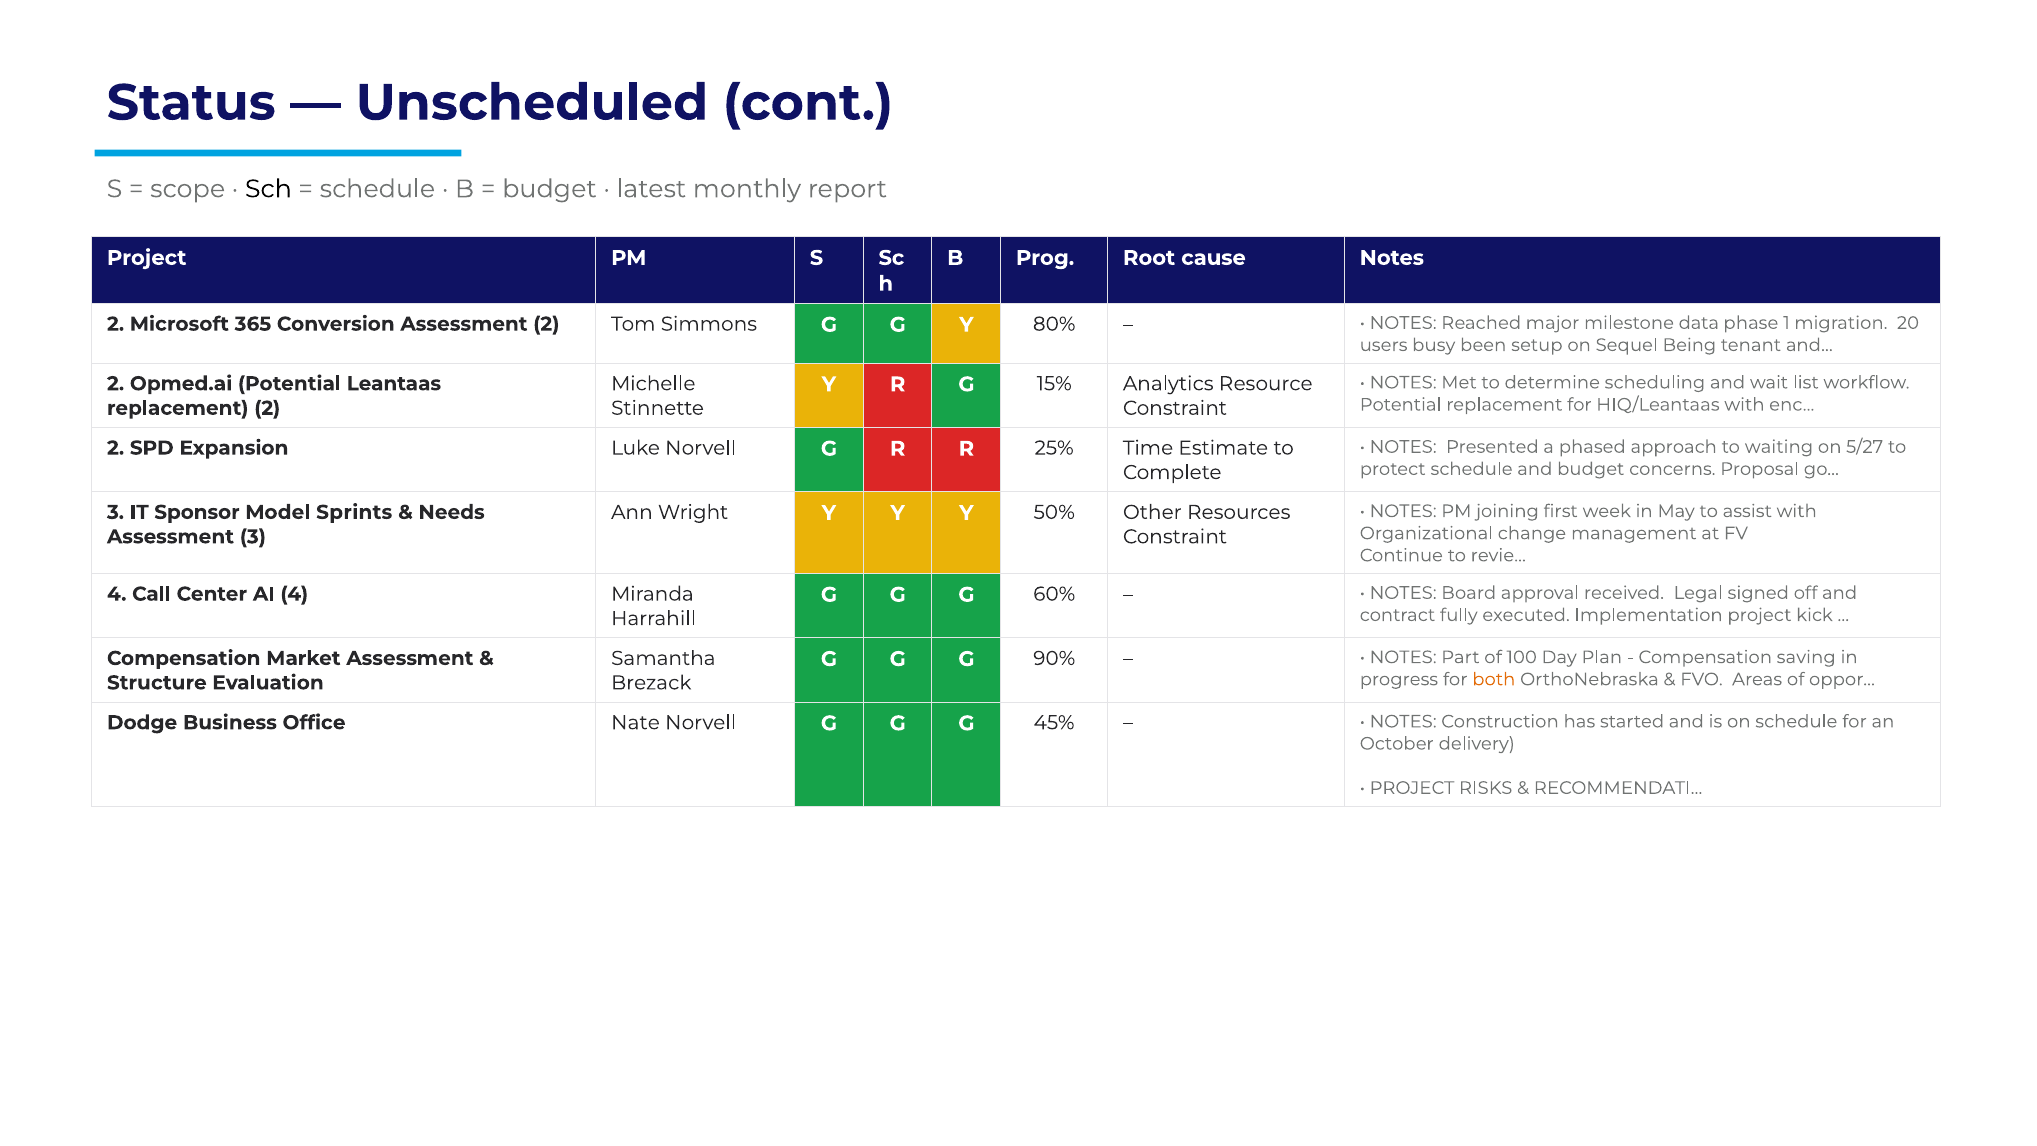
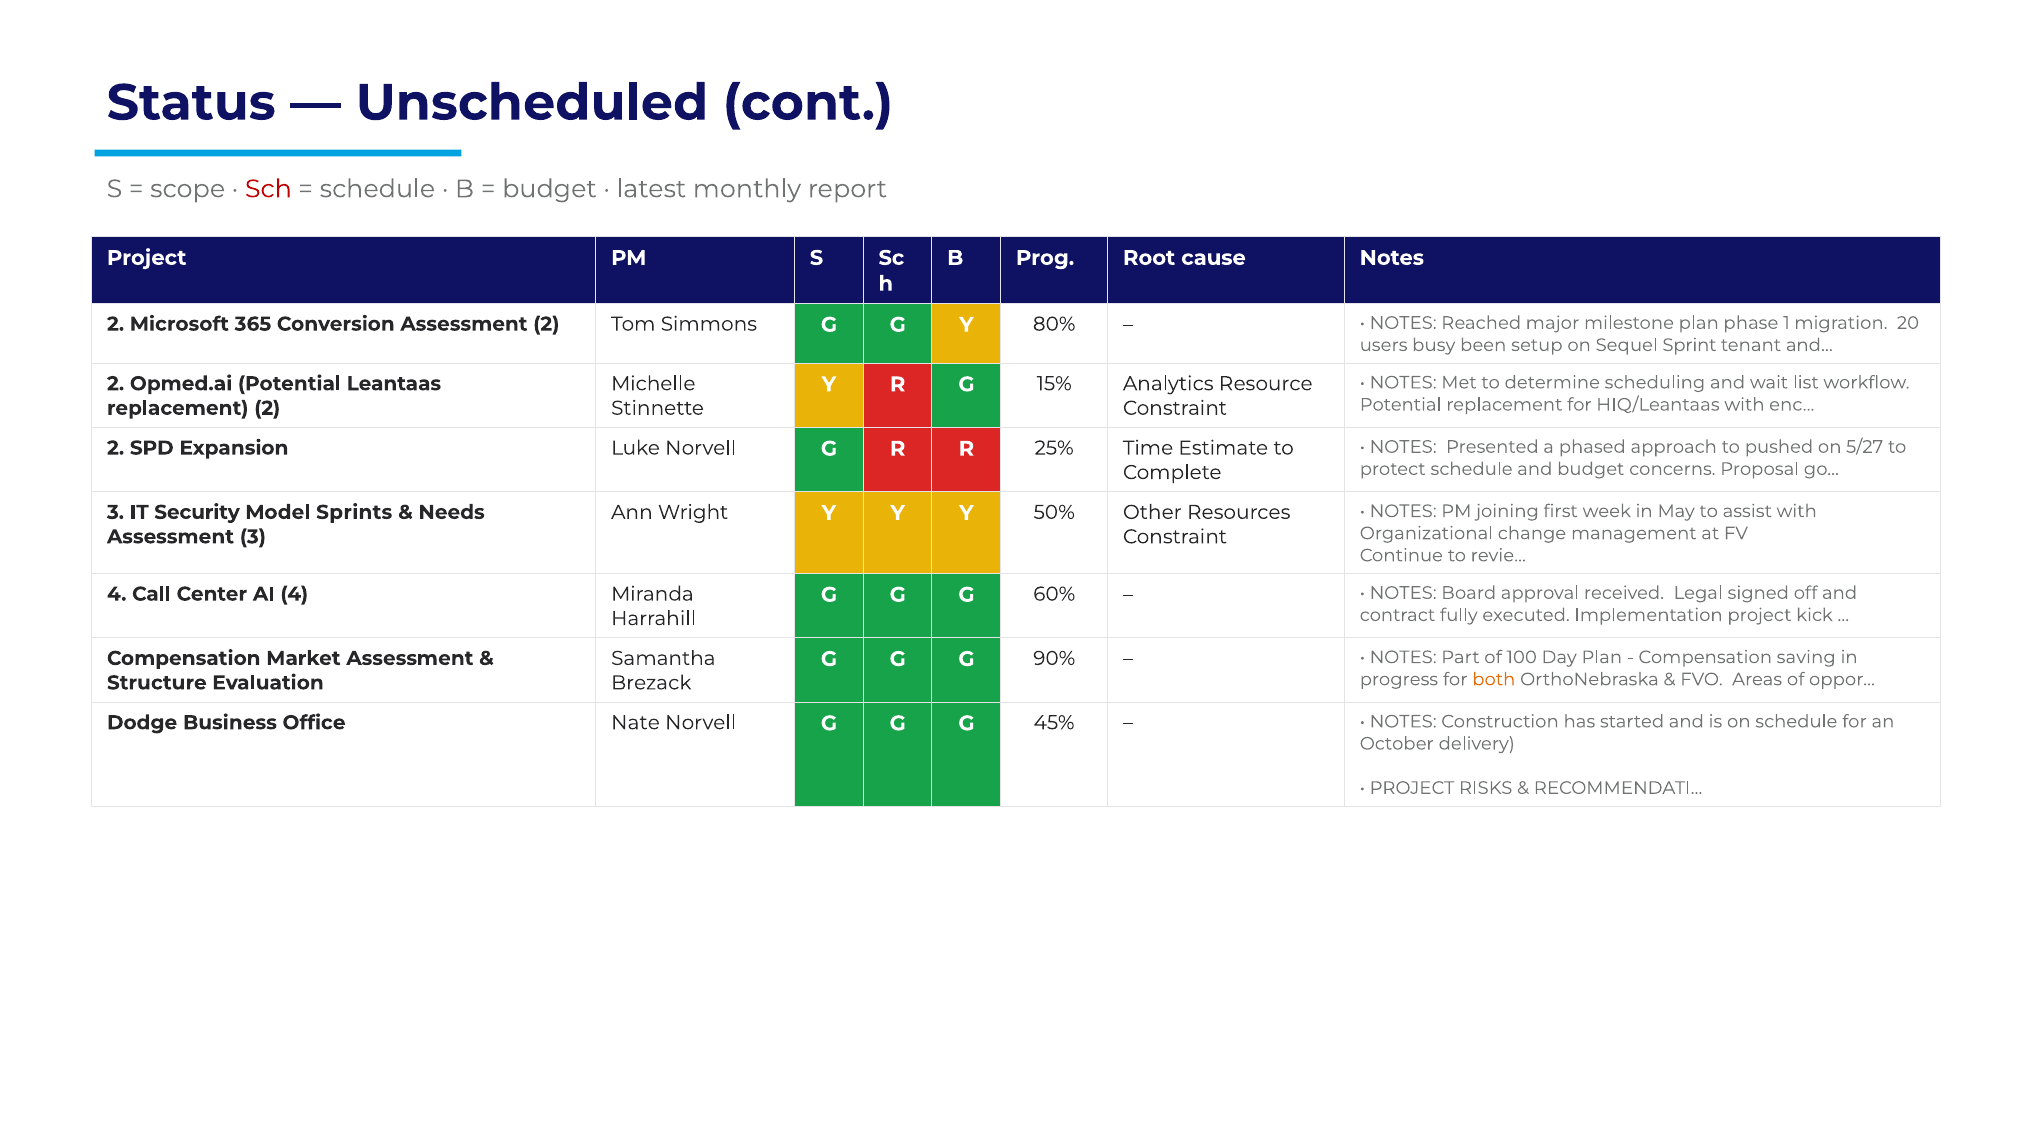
Sch colour: black -> red
milestone data: data -> plan
Being: Being -> Sprint
waiting: waiting -> pushed
Sponsor: Sponsor -> Security
